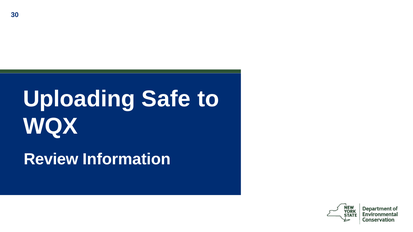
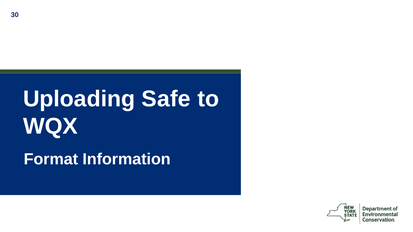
Review: Review -> Format
